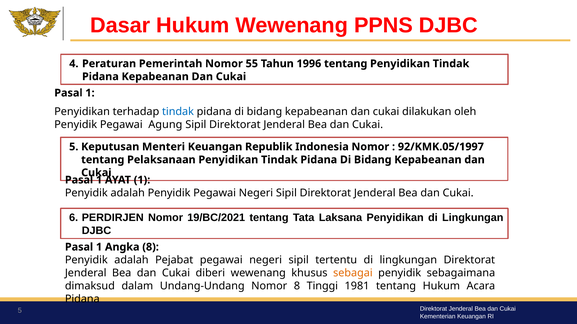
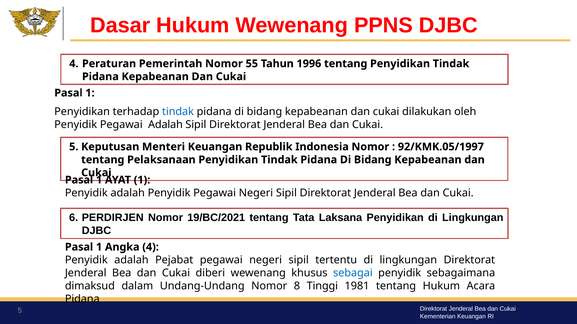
Pegawai Agung: Agung -> Adalah
Angka 8: 8 -> 4
sebagai colour: orange -> blue
